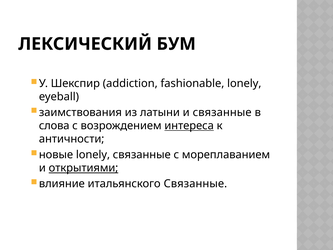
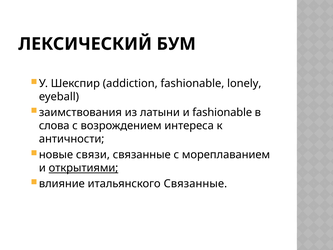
и связанные: связанные -> fashionable
интереса underline: present -> none
новые lonely: lonely -> связи
